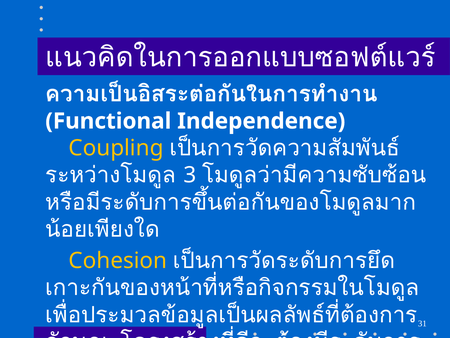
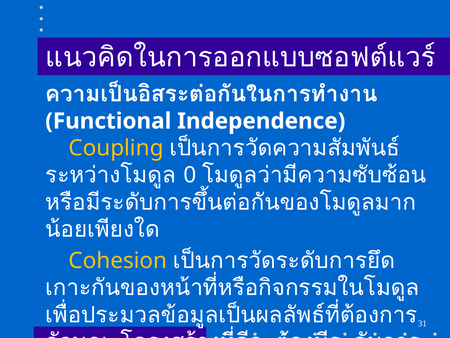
3: 3 -> 0
